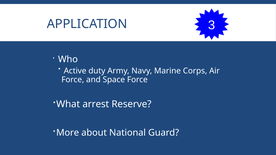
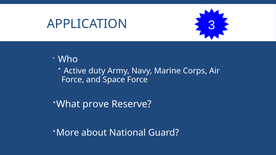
arrest: arrest -> prove
